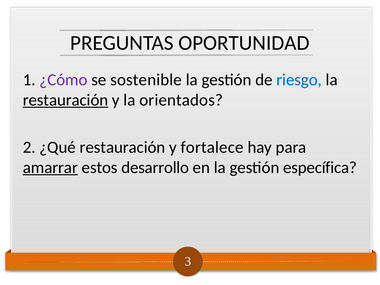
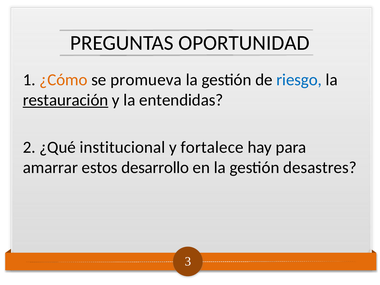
¿Cómo colour: purple -> orange
sostenible: sostenible -> promueva
orientados: orientados -> entendidas
¿Qué restauración: restauración -> institucional
amarrar underline: present -> none
específica: específica -> desastres
